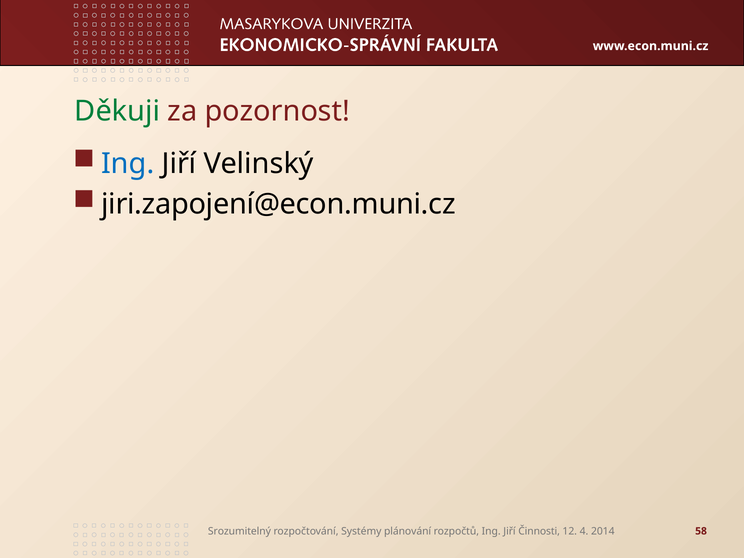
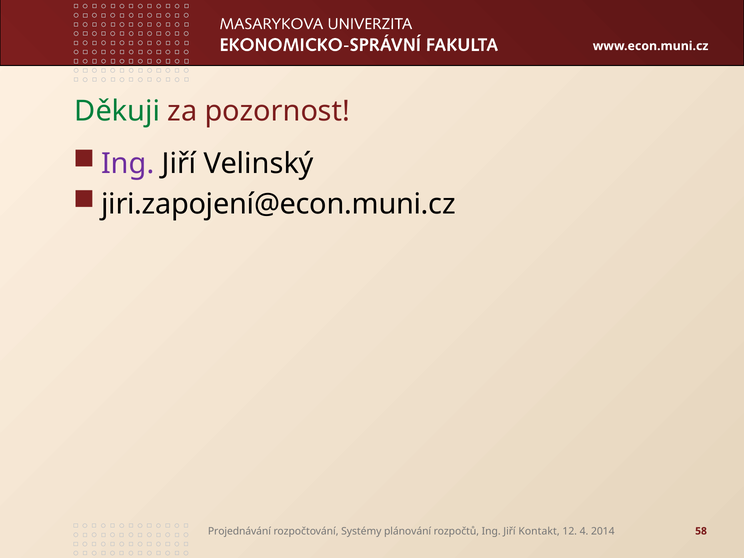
Ing at (128, 164) colour: blue -> purple
Srozumitelný: Srozumitelný -> Projednávání
Činnosti: Činnosti -> Kontakt
